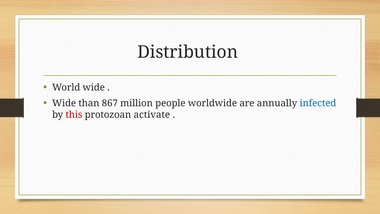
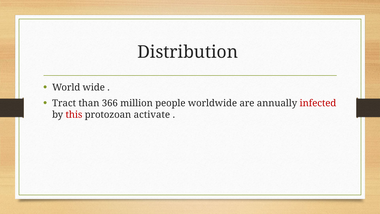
Wide at (64, 103): Wide -> Tract
867: 867 -> 366
infected colour: blue -> red
